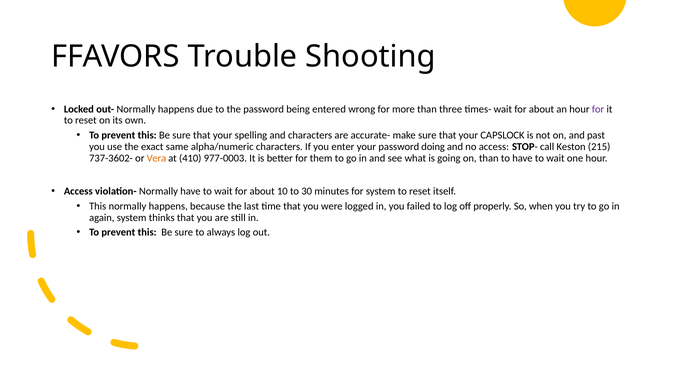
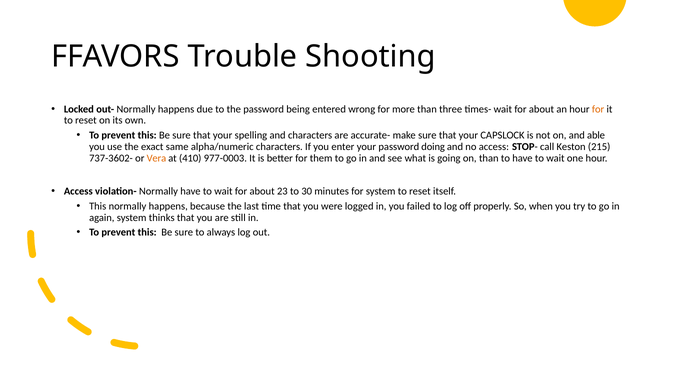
for at (598, 109) colour: purple -> orange
past: past -> able
10: 10 -> 23
